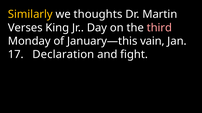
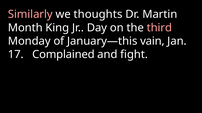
Similarly colour: yellow -> pink
Verses: Verses -> Month
Declaration: Declaration -> Complained
